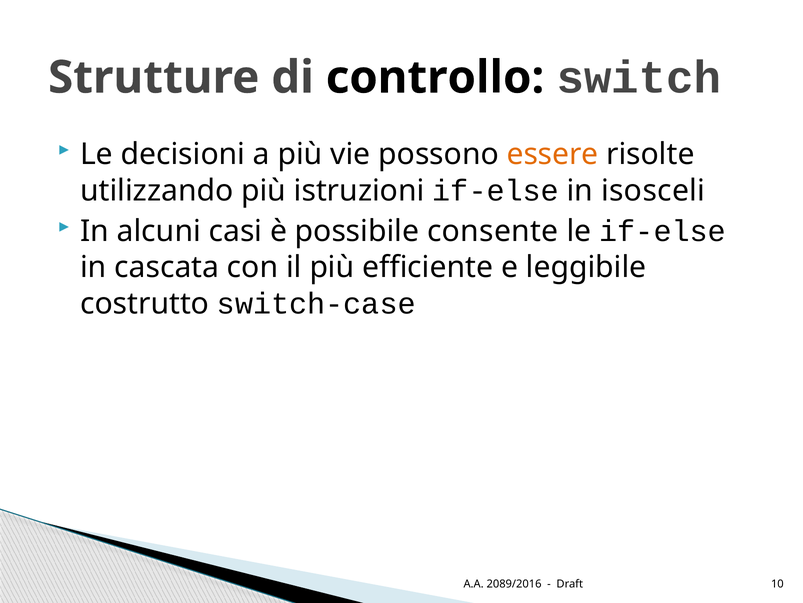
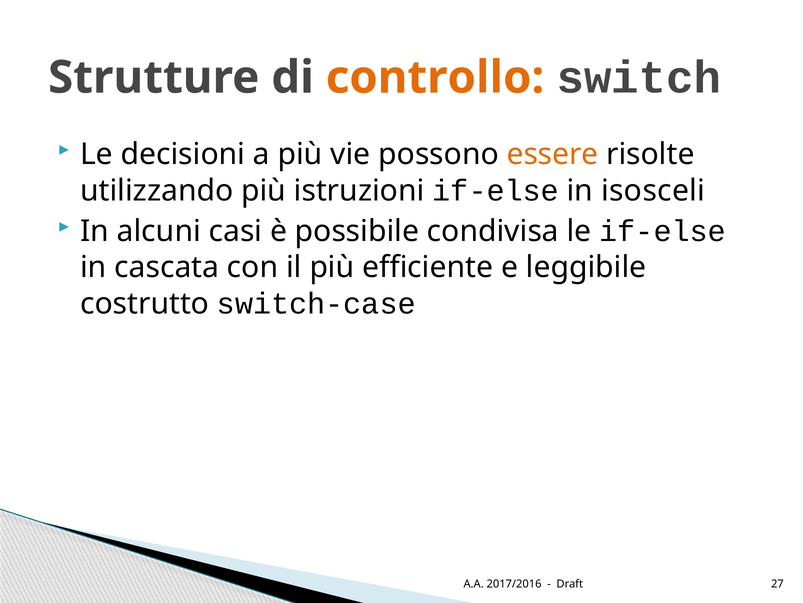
controllo colour: black -> orange
consente: consente -> condivisa
2089/2016: 2089/2016 -> 2017/2016
10: 10 -> 27
